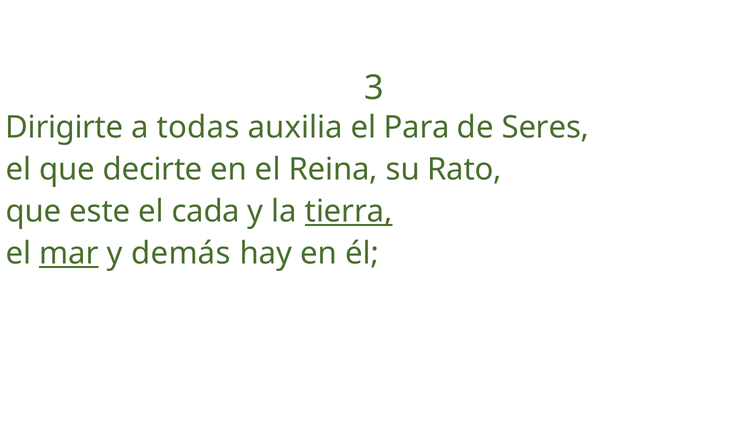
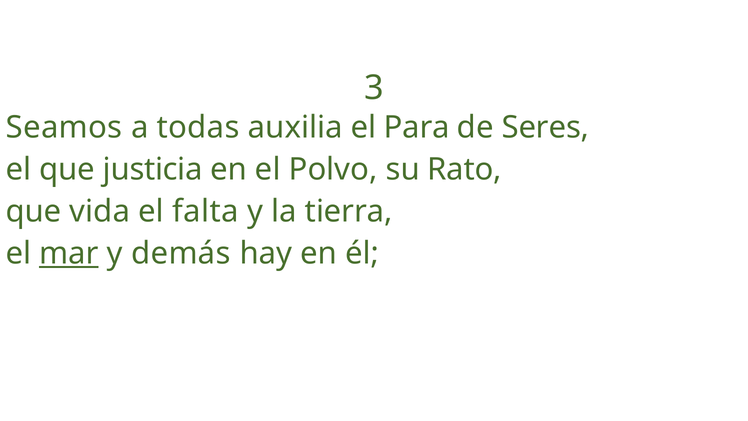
Dirigirte: Dirigirte -> Seamos
decirte: decirte -> justicia
Reina: Reina -> Polvo
este: este -> vida
cada: cada -> falta
tierra underline: present -> none
